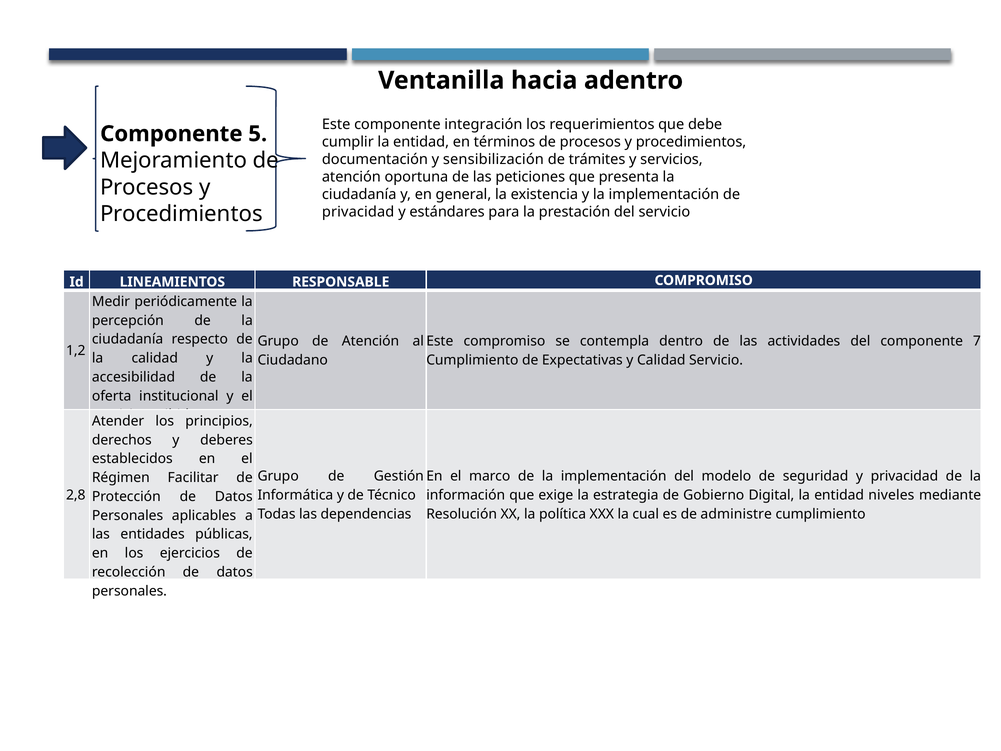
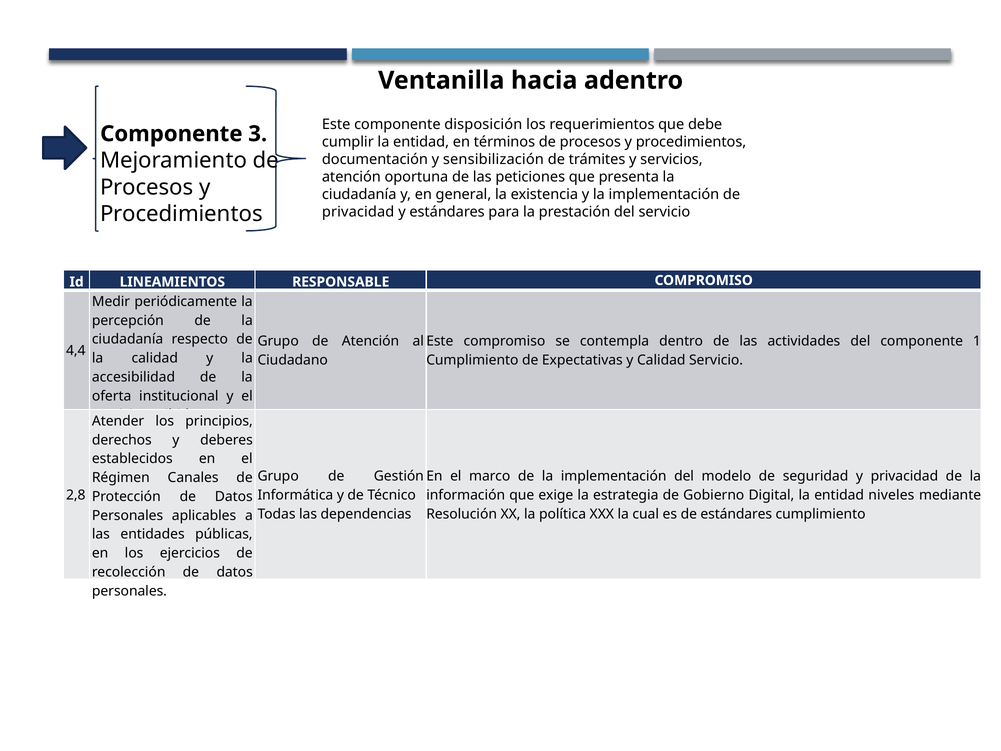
integración: integración -> disposición
5: 5 -> 3
7: 7 -> 1
1,2: 1,2 -> 4,4
Facilitar: Facilitar -> Canales
de administre: administre -> estándares
